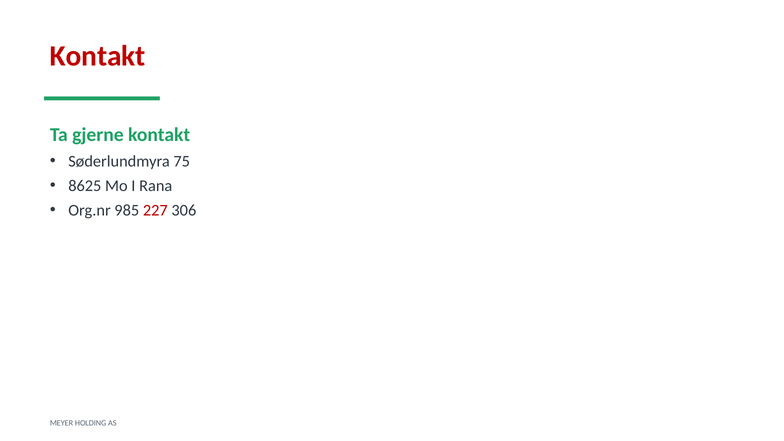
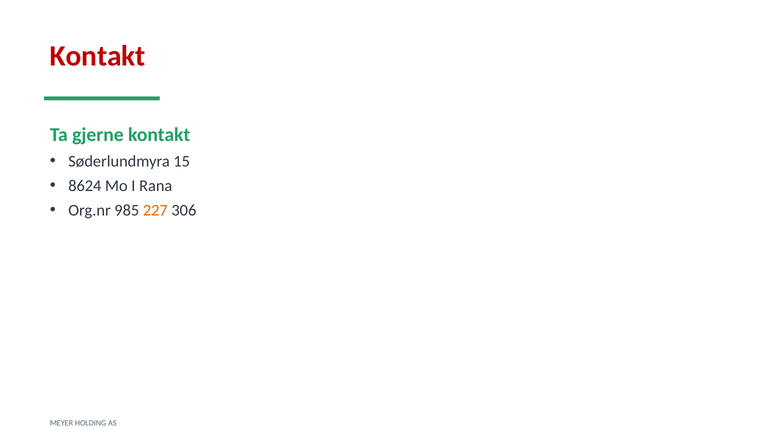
75: 75 -> 15
8625: 8625 -> 8624
227 colour: red -> orange
